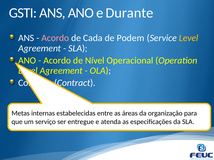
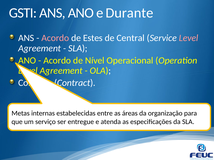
Cada: Cada -> Estes
Podem: Podem -> Central
Level at (189, 38) colour: yellow -> pink
